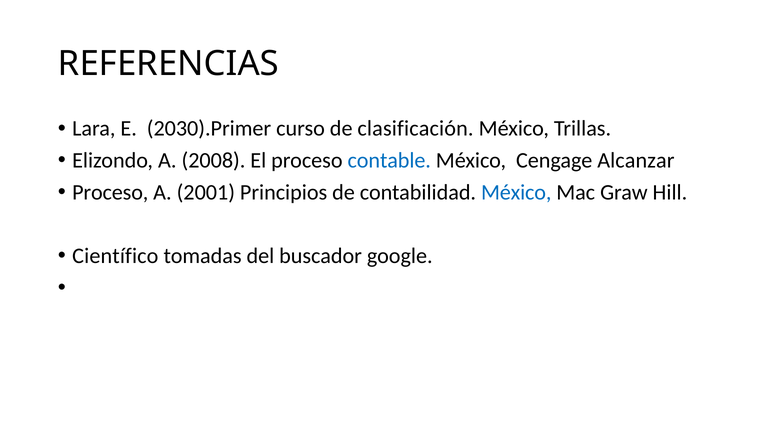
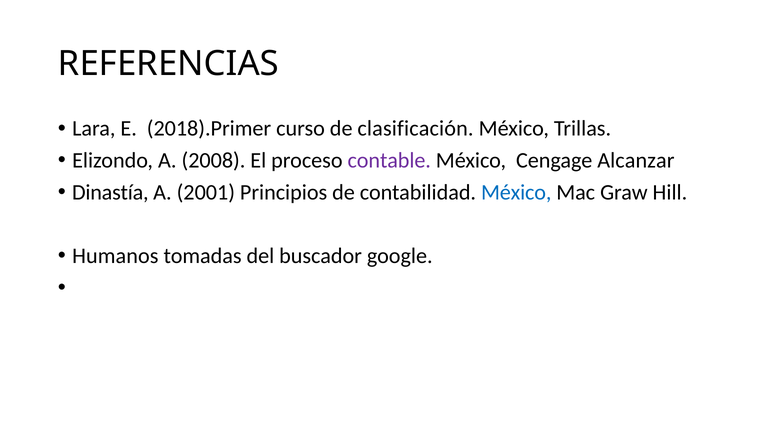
2030).Primer: 2030).Primer -> 2018).Primer
contable colour: blue -> purple
Proceso at (110, 192): Proceso -> Dinastía
Científico: Científico -> Humanos
